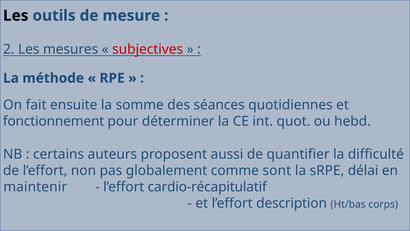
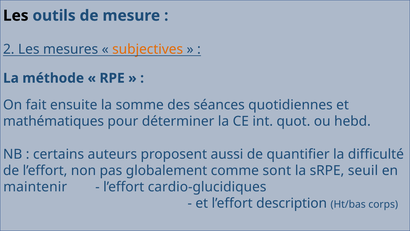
subjectives colour: red -> orange
fonctionnement: fonctionnement -> mathématiques
délai: délai -> seuil
cardio-récapitulatif: cardio-récapitulatif -> cardio-glucidiques
